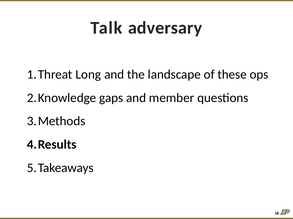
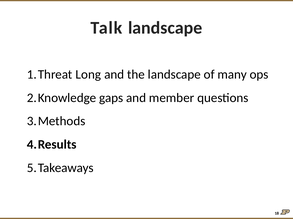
Talk adversary: adversary -> landscape
these: these -> many
